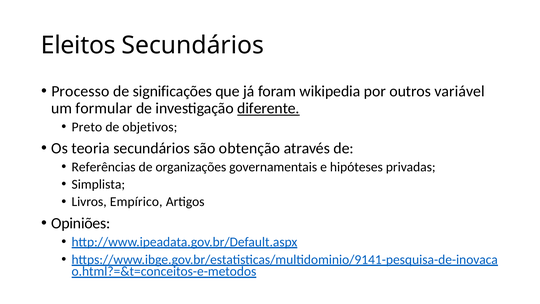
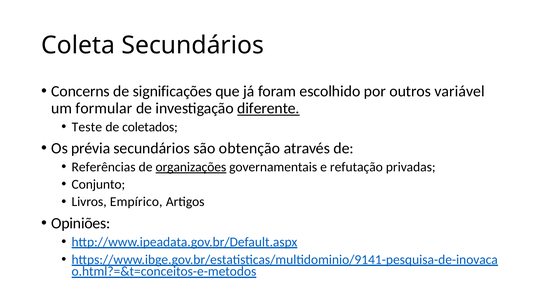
Eleitos: Eleitos -> Coleta
Processo: Processo -> Concerns
wikipedia: wikipedia -> escolhido
Preto: Preto -> Teste
objetivos: objetivos -> coletados
teoria: teoria -> prévia
organizações underline: none -> present
hipóteses: hipóteses -> refutação
Simplista: Simplista -> Conjunto
